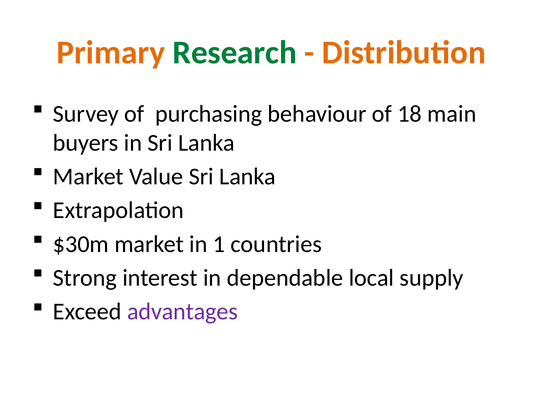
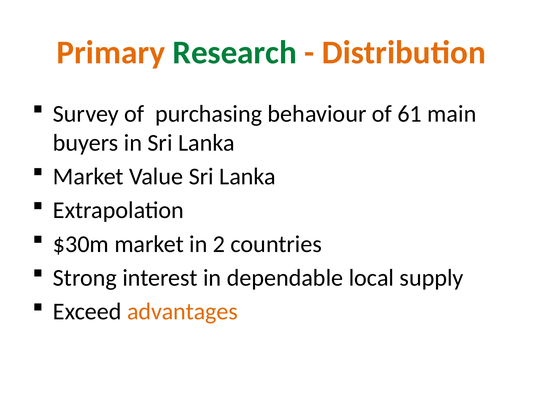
18: 18 -> 61
1: 1 -> 2
advantages colour: purple -> orange
